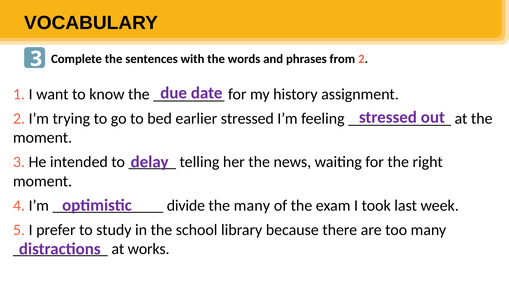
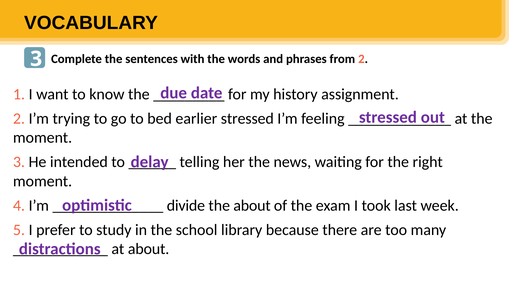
the many: many -> about
at works: works -> about
